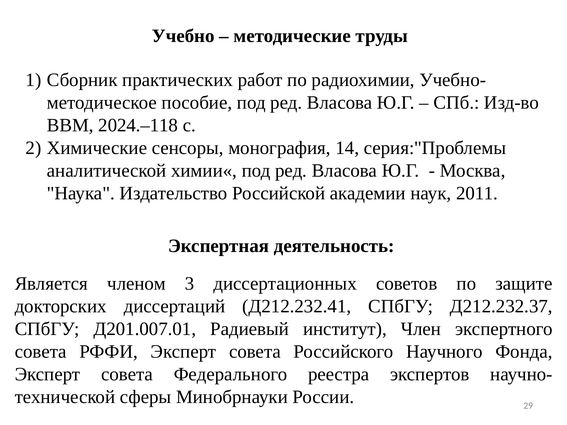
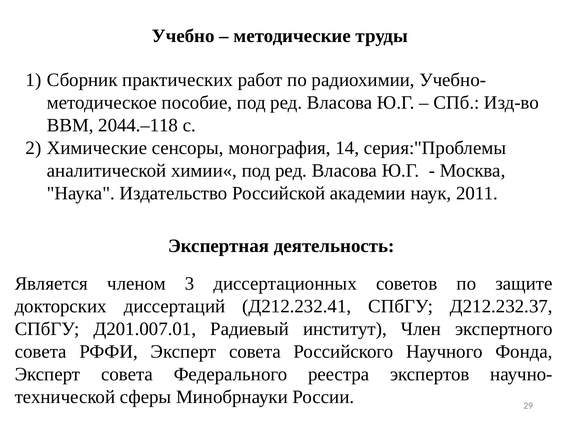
2024.–118: 2024.–118 -> 2044.–118
